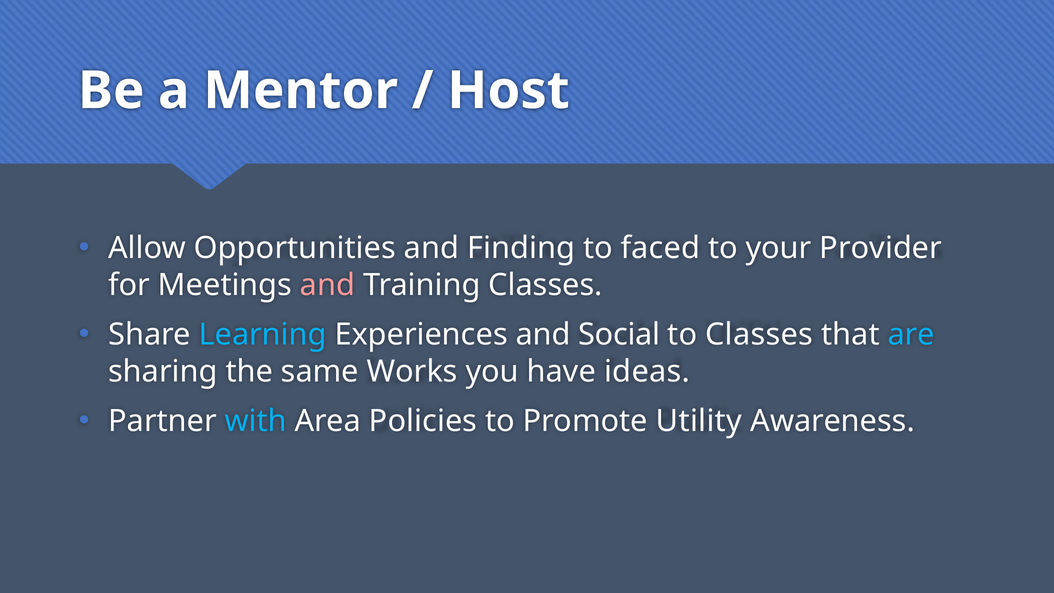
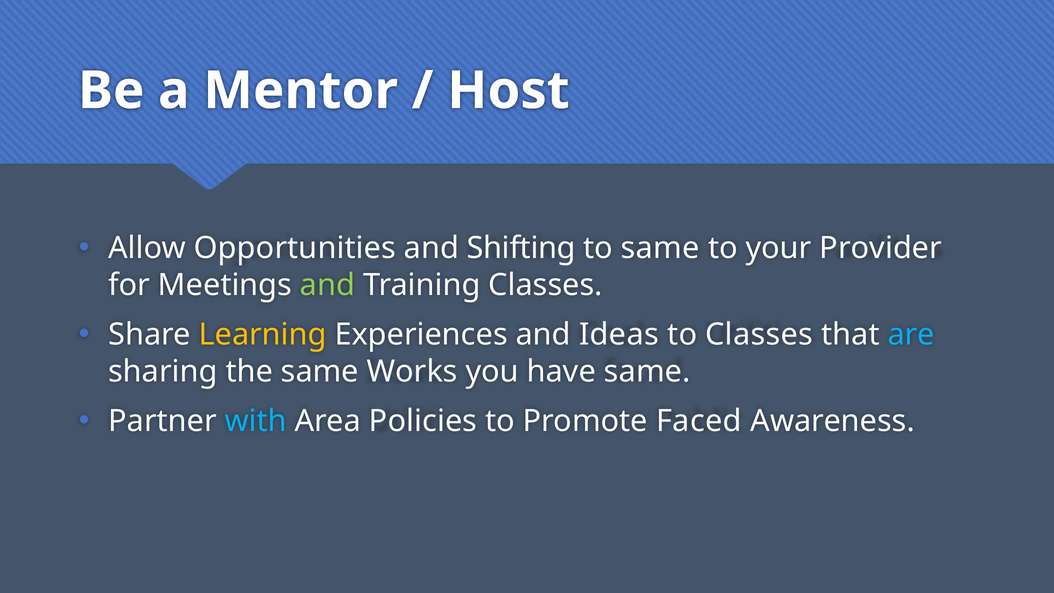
Finding: Finding -> Shifting
to faced: faced -> same
and at (328, 285) colour: pink -> light green
Learning colour: light blue -> yellow
Social: Social -> Ideas
have ideas: ideas -> same
Utility: Utility -> Faced
